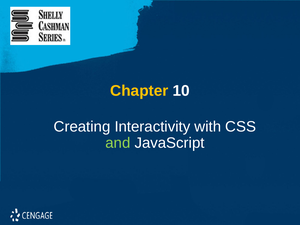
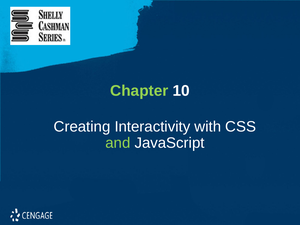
Chapter colour: yellow -> light green
